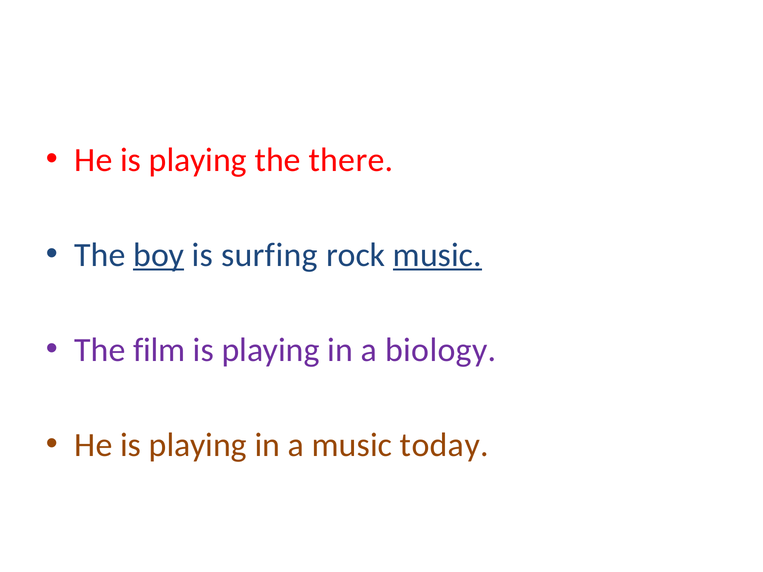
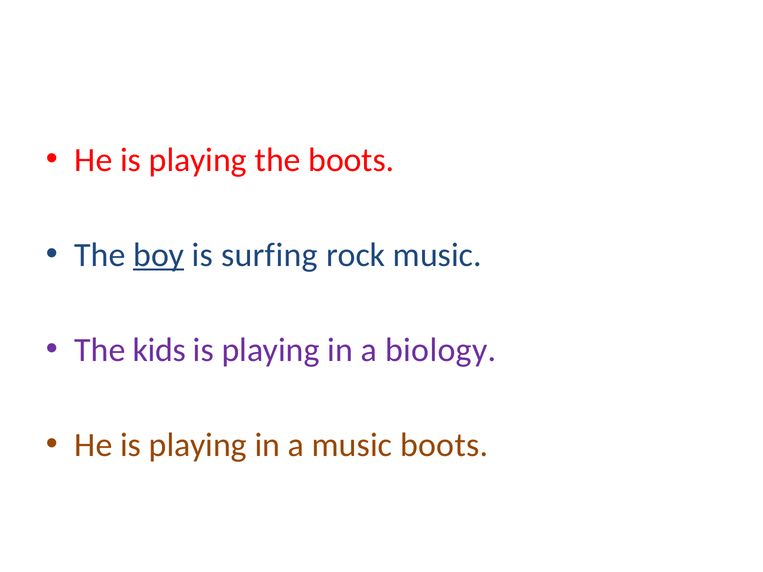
the there: there -> boots
music at (437, 255) underline: present -> none
film: film -> kids
music today: today -> boots
